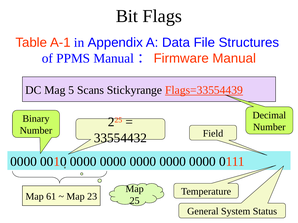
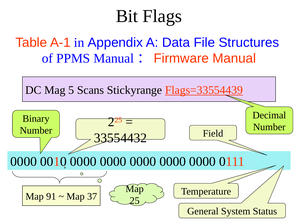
61: 61 -> 91
23: 23 -> 37
